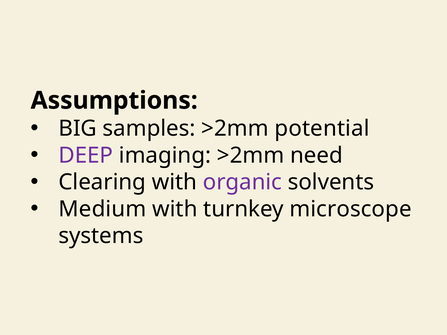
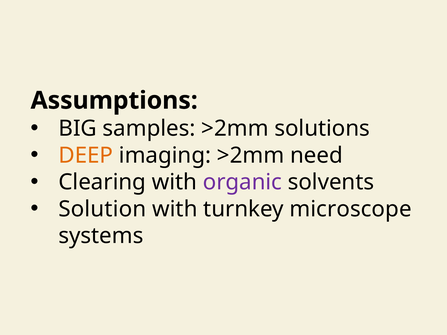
potential: potential -> solutions
DEEP colour: purple -> orange
Medium: Medium -> Solution
